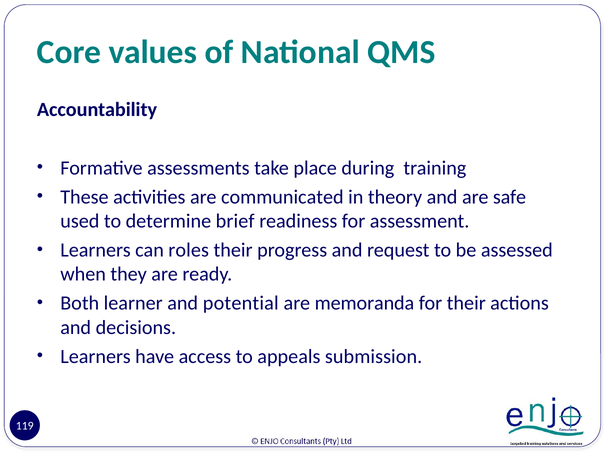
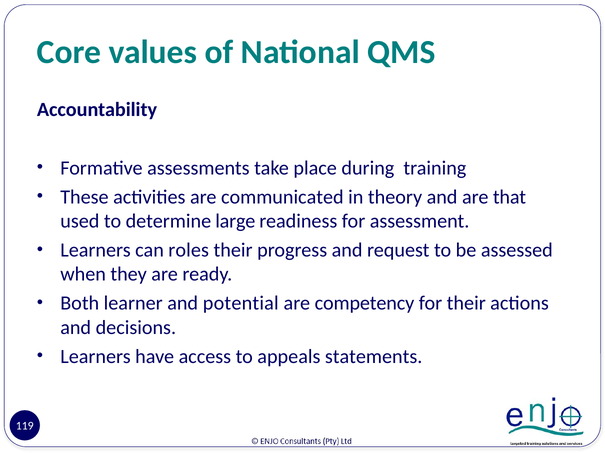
safe: safe -> that
brief: brief -> large
memoranda: memoranda -> competency
submission: submission -> statements
